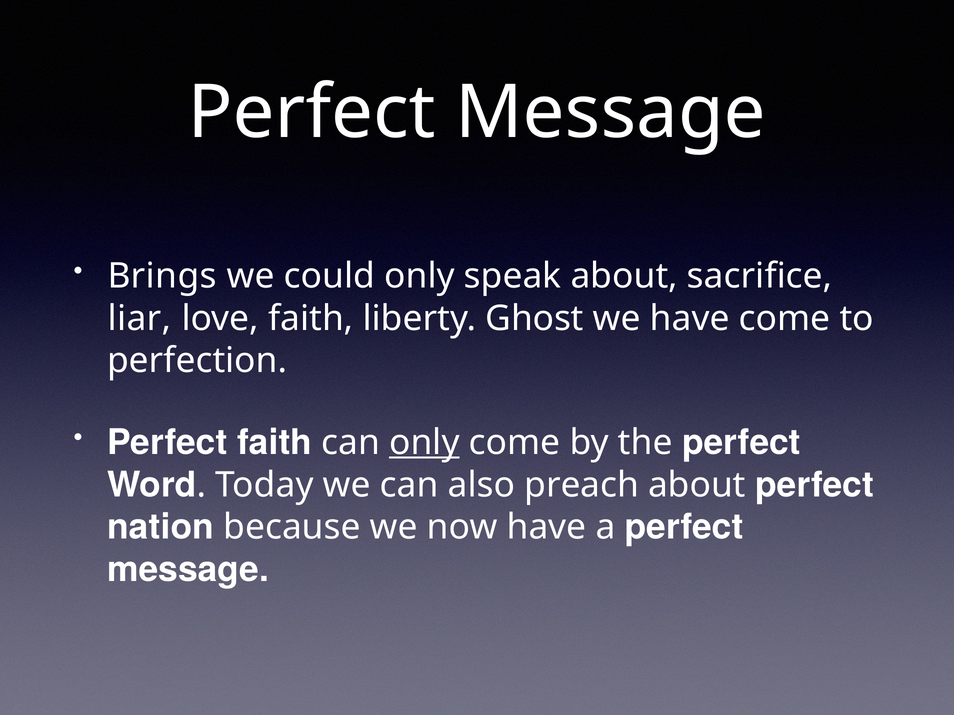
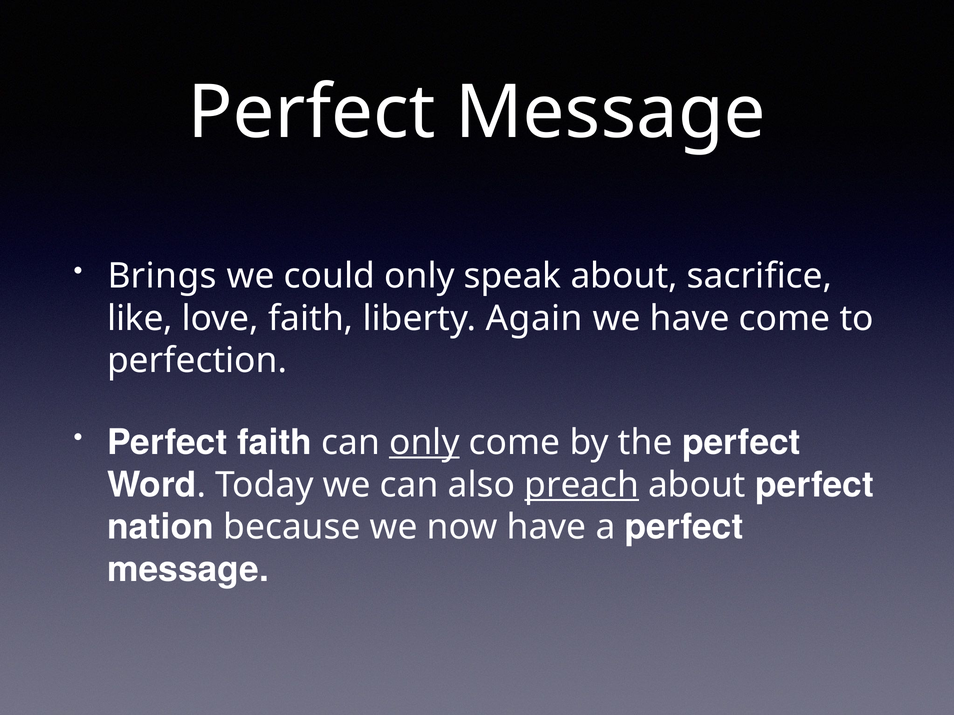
liar: liar -> like
Ghost: Ghost -> Again
preach underline: none -> present
